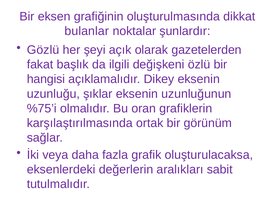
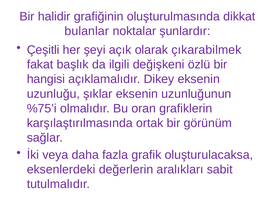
eksen: eksen -> halidir
Gözlü: Gözlü -> Çeşitli
gazetelerden: gazetelerden -> çıkarabilmek
